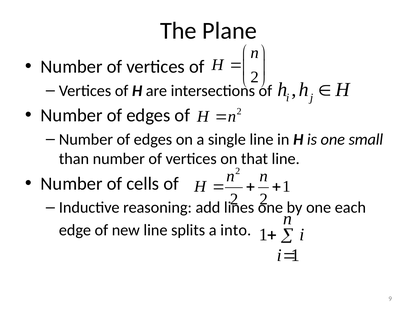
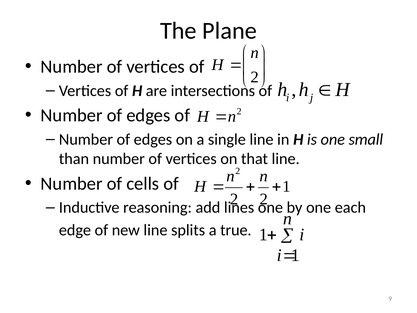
into: into -> true
